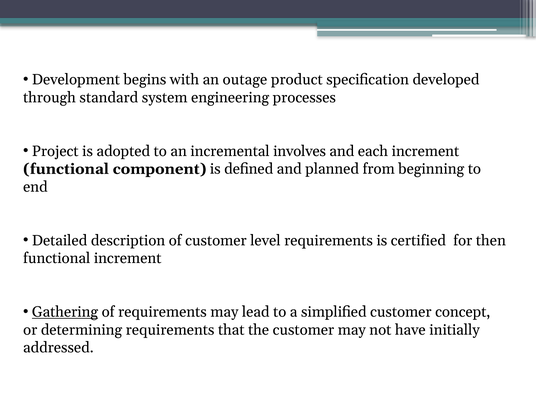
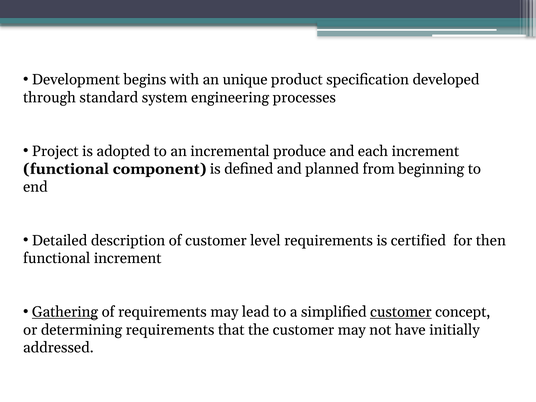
outage: outage -> unique
involves: involves -> produce
customer at (401, 312) underline: none -> present
